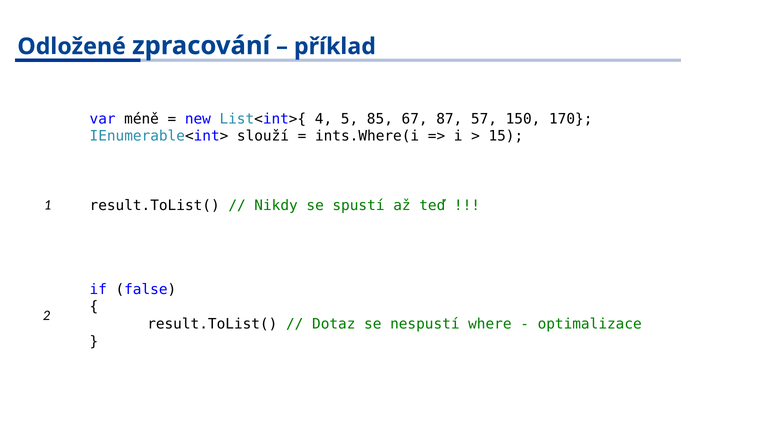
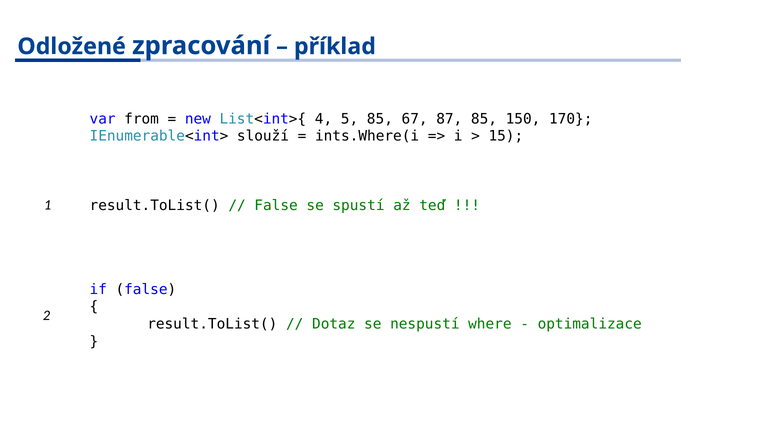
méně: méně -> from
87 57: 57 -> 85
Nikdy at (276, 206): Nikdy -> False
